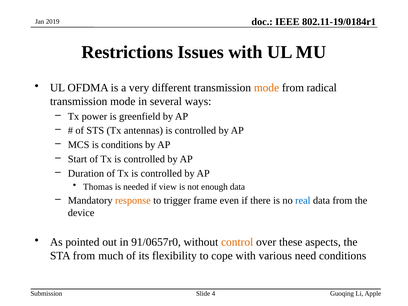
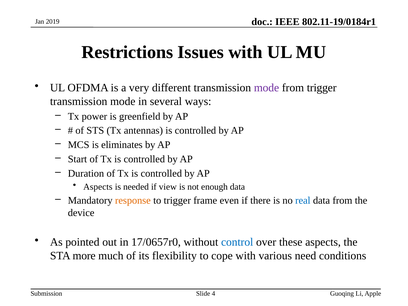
mode at (267, 88) colour: orange -> purple
from radical: radical -> trigger
is conditions: conditions -> eliminates
Thomas at (98, 187): Thomas -> Aspects
91/0657r0: 91/0657r0 -> 17/0657r0
control colour: orange -> blue
STA from: from -> more
